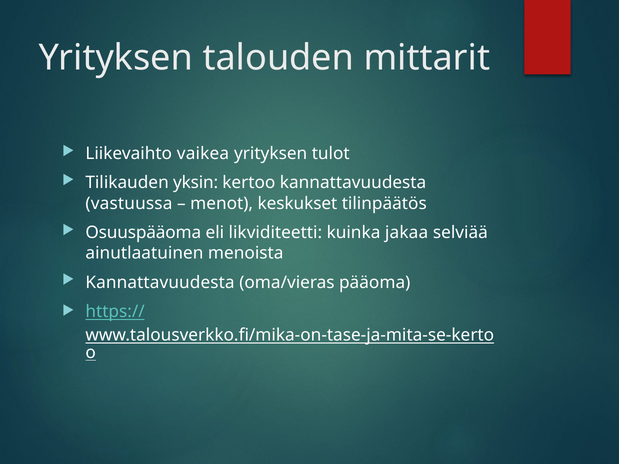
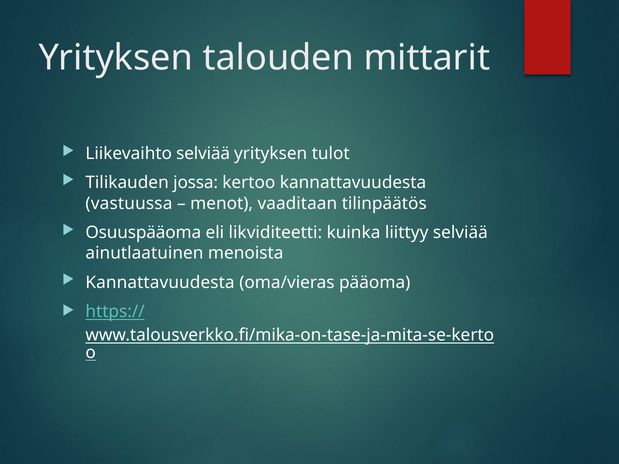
Liikevaihto vaikea: vaikea -> selviää
yksin: yksin -> jossa
keskukset: keskukset -> vaaditaan
jakaa: jakaa -> liittyy
